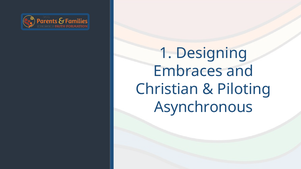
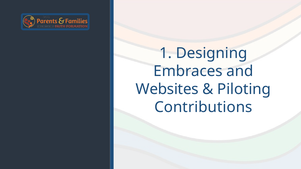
Christian: Christian -> Websites
Asynchronous: Asynchronous -> Contributions
